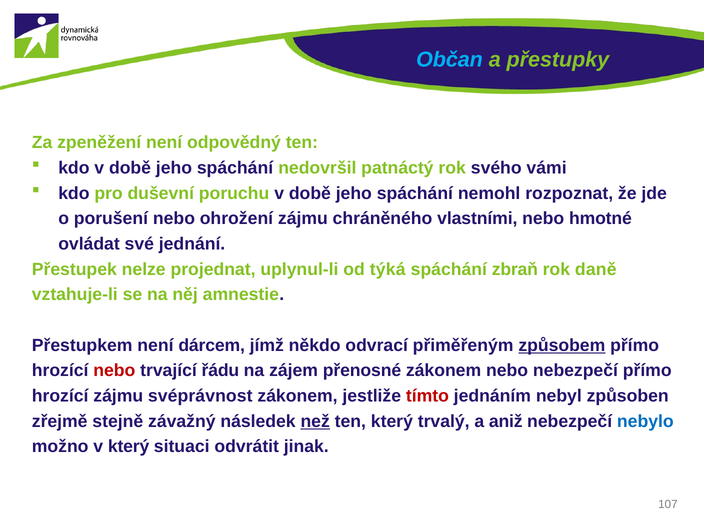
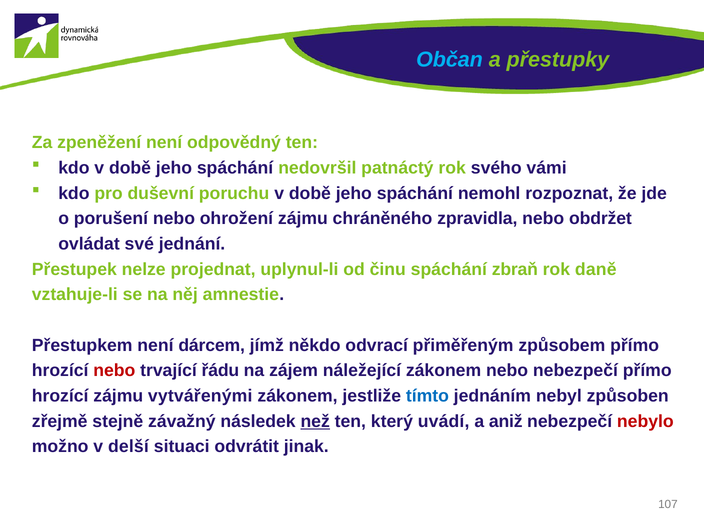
vlastními: vlastními -> zpravidla
hmotné: hmotné -> obdržet
týká: týká -> činu
způsobem underline: present -> none
přenosné: přenosné -> náležející
svéprávnost: svéprávnost -> vytvářenými
tímto colour: red -> blue
trvalý: trvalý -> uvádí
nebylo colour: blue -> red
v který: který -> delší
